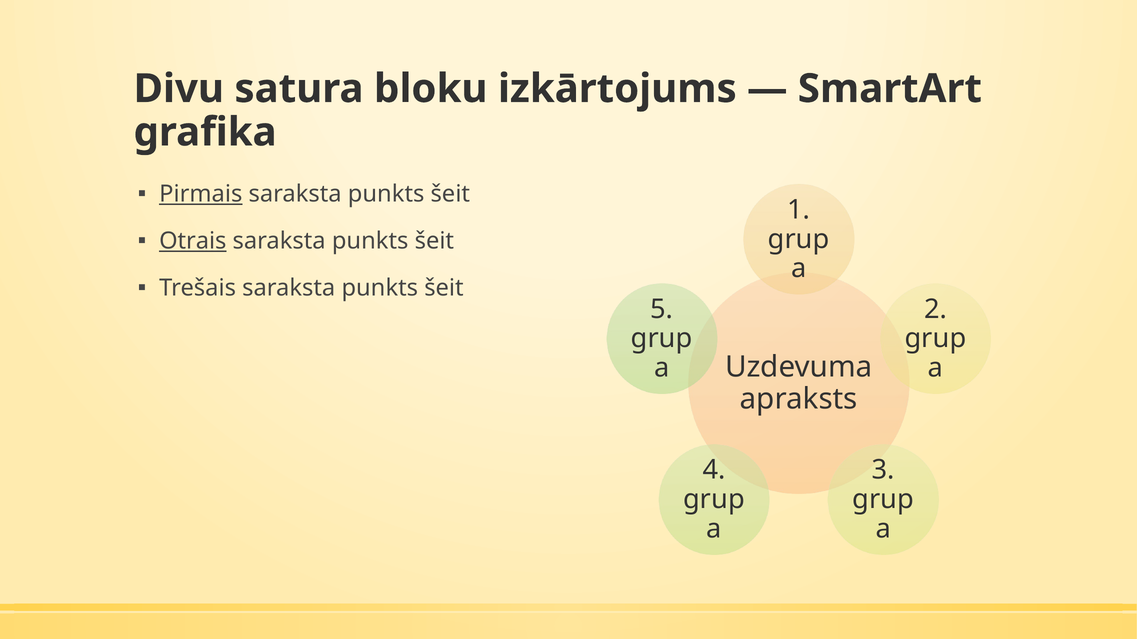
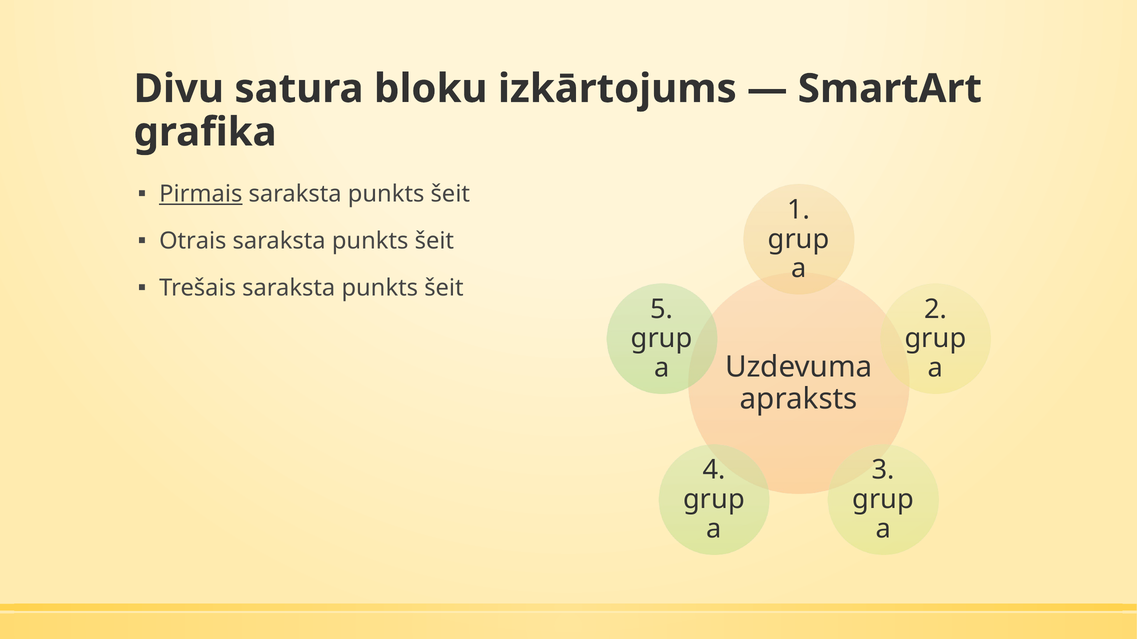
Otrais underline: present -> none
